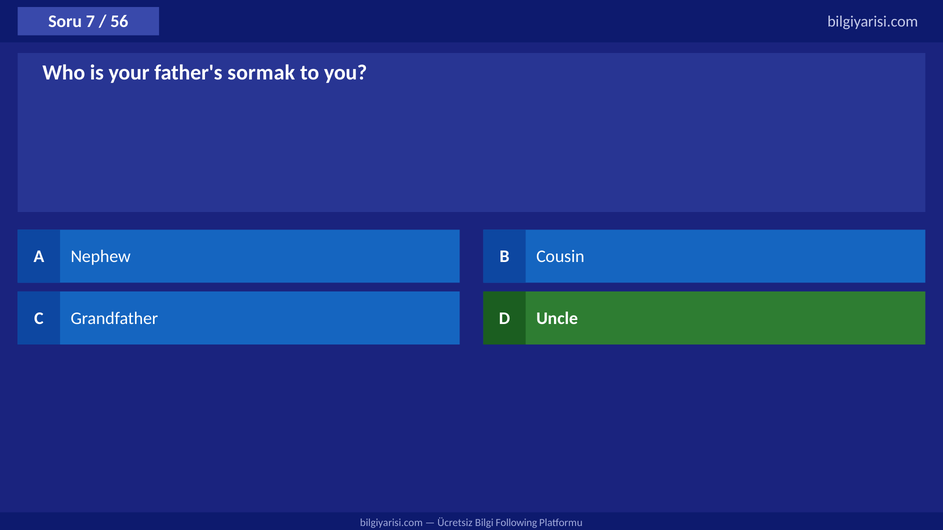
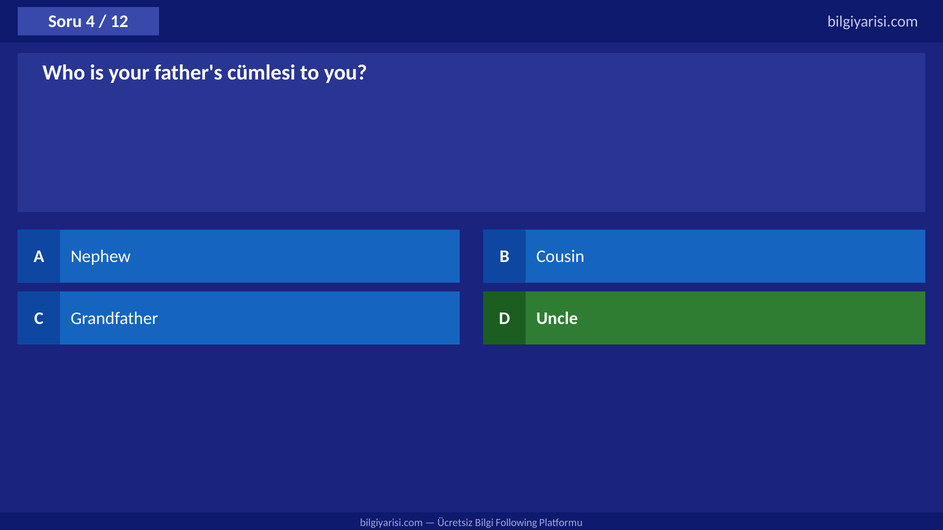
7: 7 -> 4
56: 56 -> 12
sormak: sormak -> cümlesi
